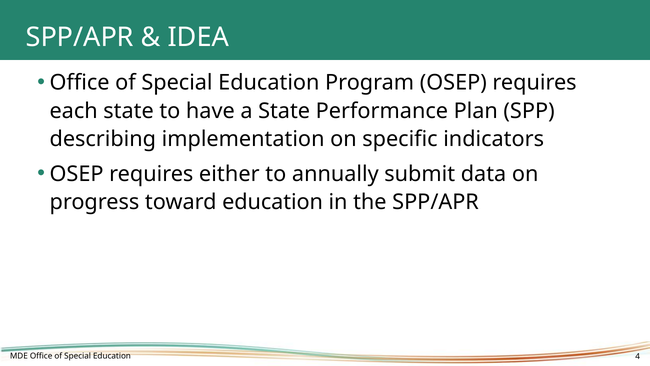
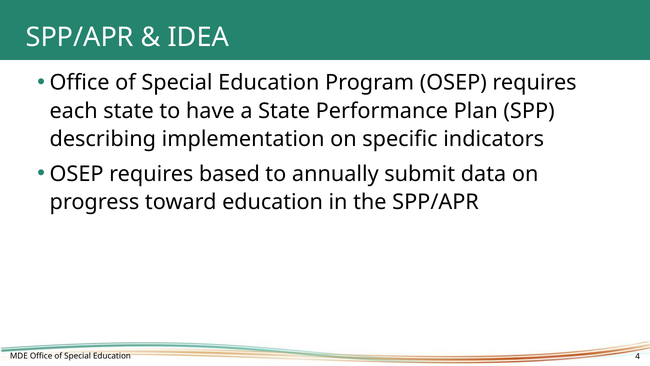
either: either -> based
